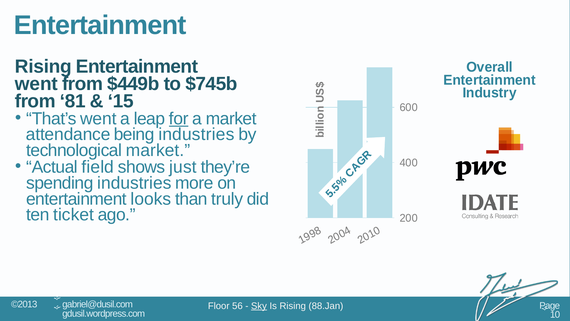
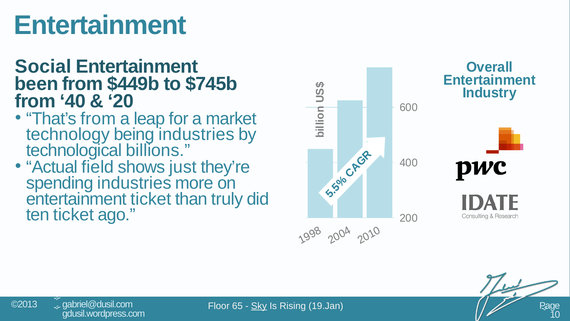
Rising at (43, 66): Rising -> Social
went at (36, 84): went -> been
81: 81 -> 40
15: 15 -> 20
That’s went: went -> from
for underline: present -> none
attendance: attendance -> technology
technological market: market -> billions
entertainment looks: looks -> ticket
56: 56 -> 65
88.Jan: 88.Jan -> 19.Jan
